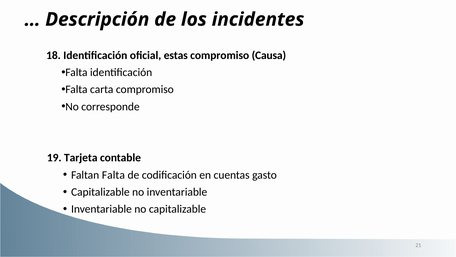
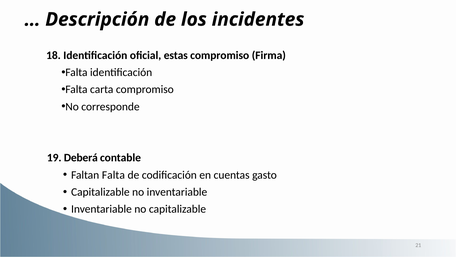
Causa: Causa -> Firma
Tarjeta: Tarjeta -> Deberá
